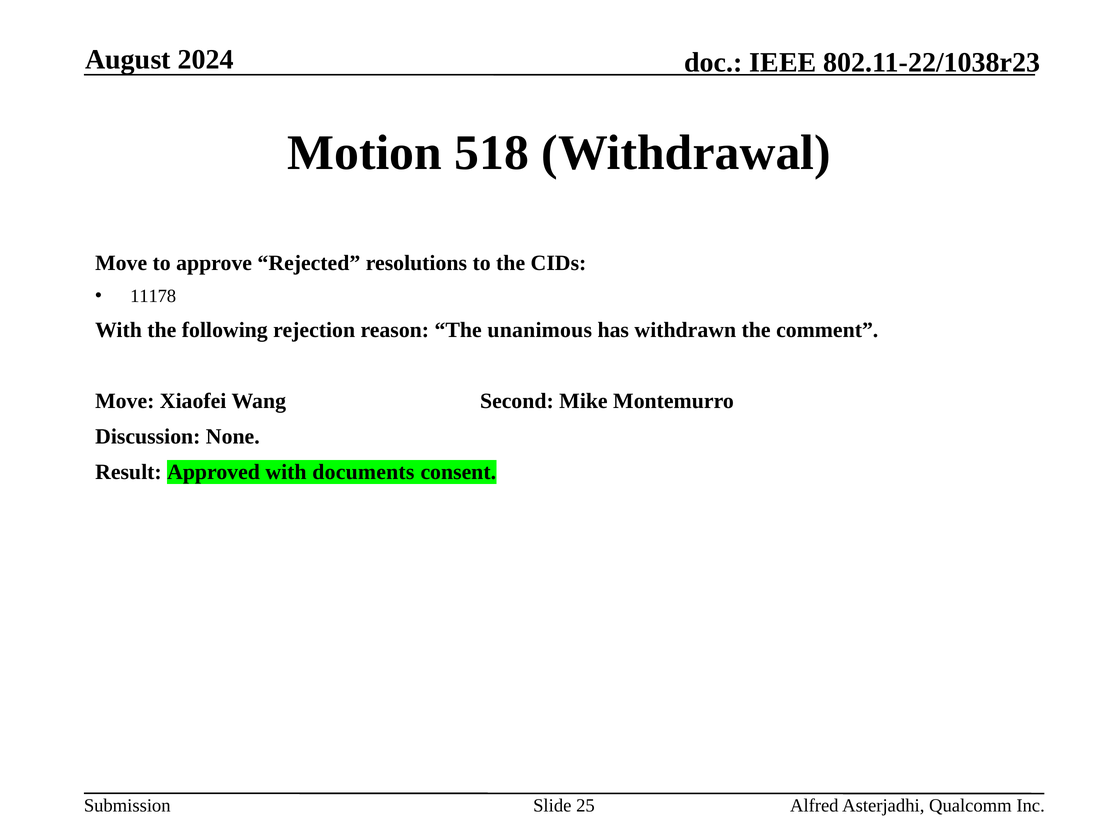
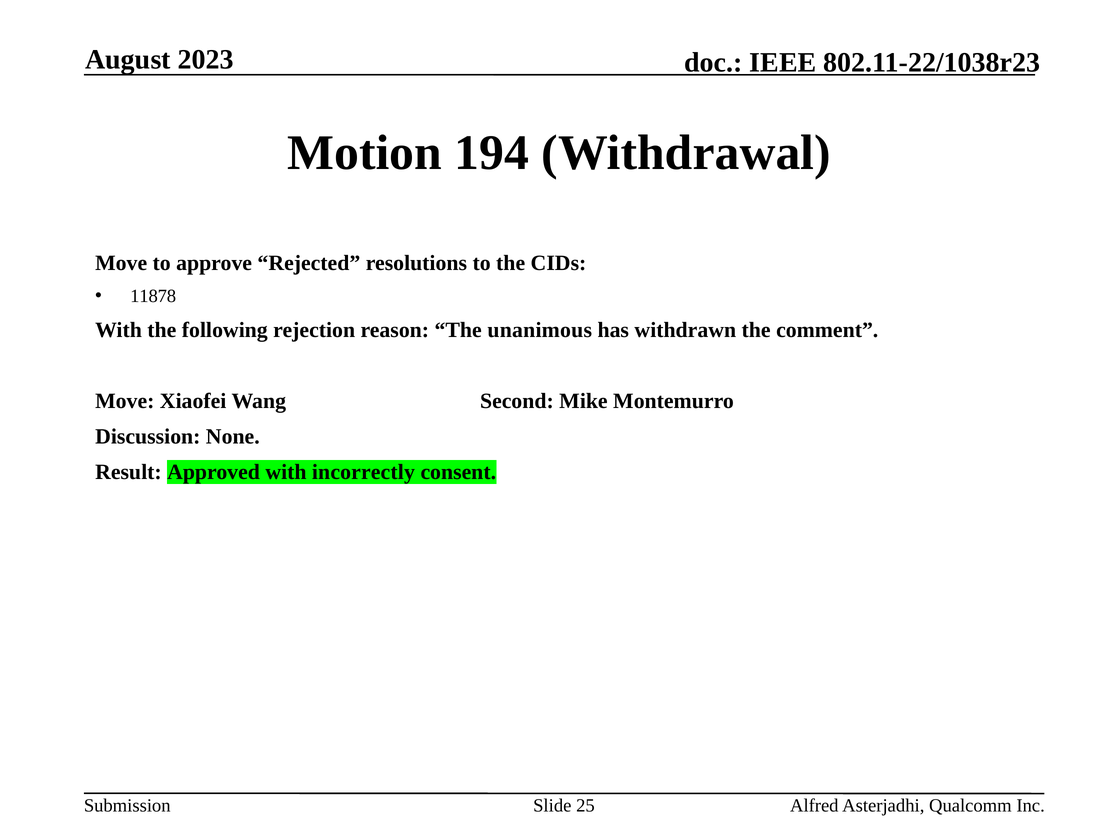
2024: 2024 -> 2023
518: 518 -> 194
11178: 11178 -> 11878
documents: documents -> incorrectly
